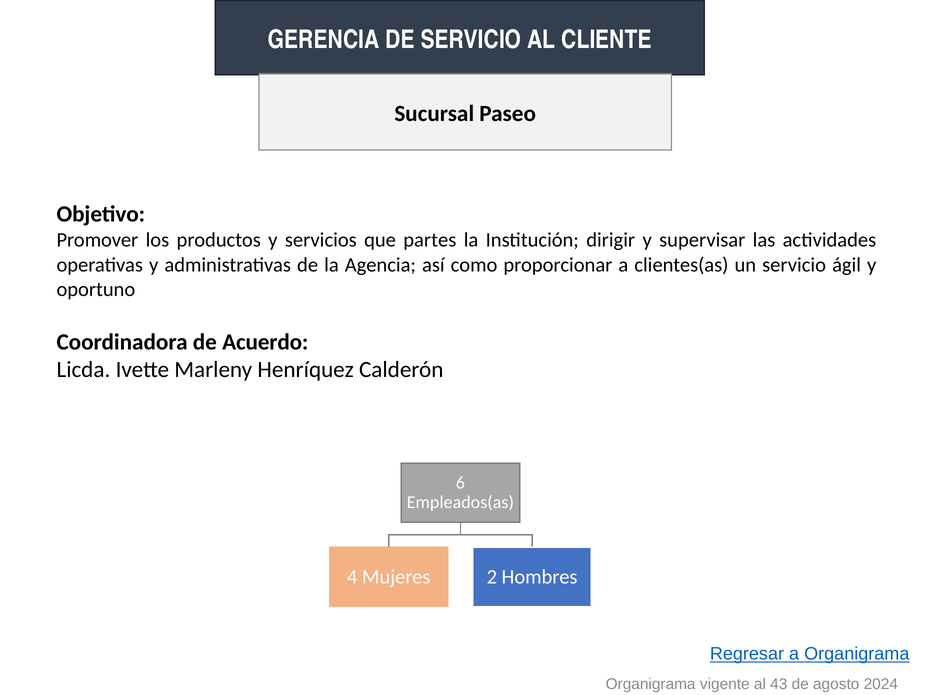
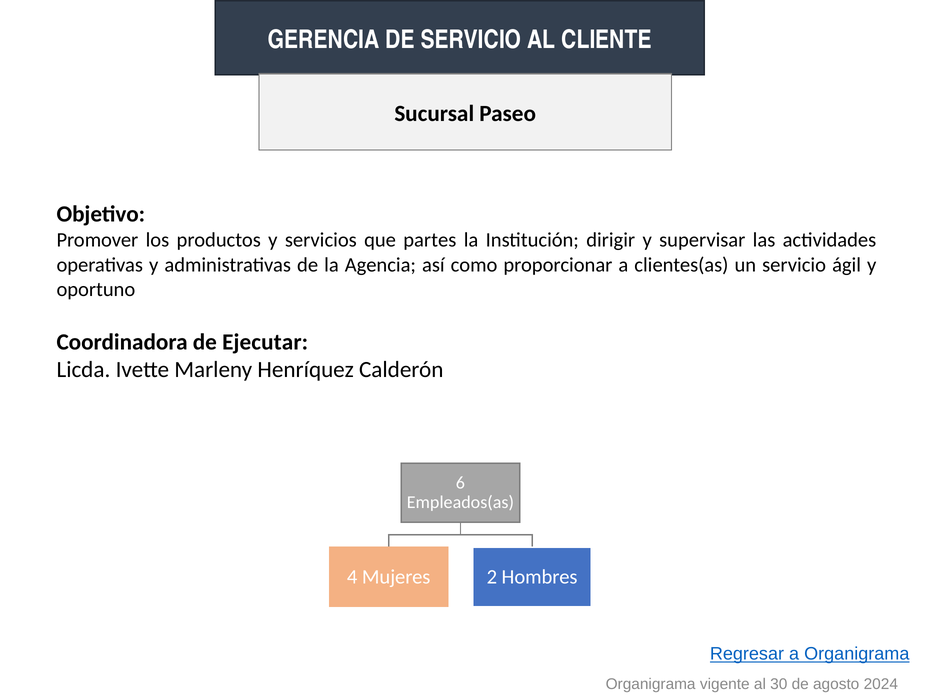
Acuerdo: Acuerdo -> Ejecutar
43: 43 -> 30
